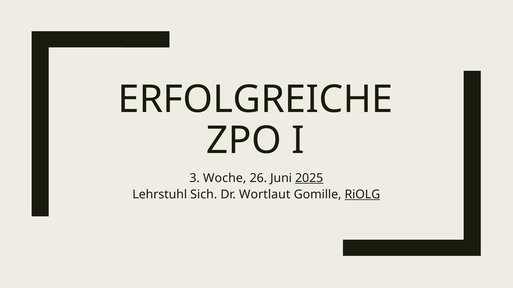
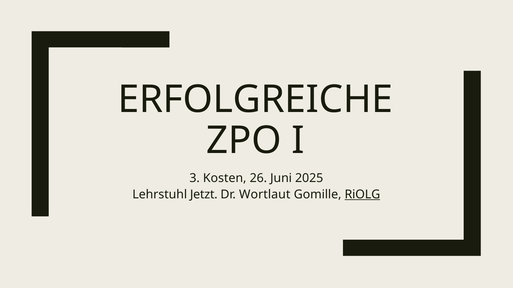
Woche: Woche -> Kosten
2025 underline: present -> none
Sich: Sich -> Jetzt
